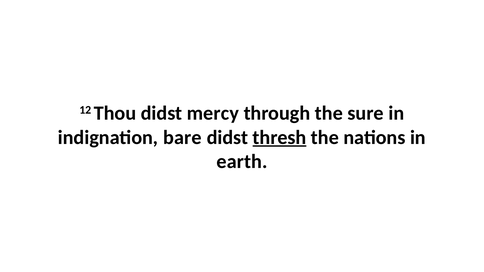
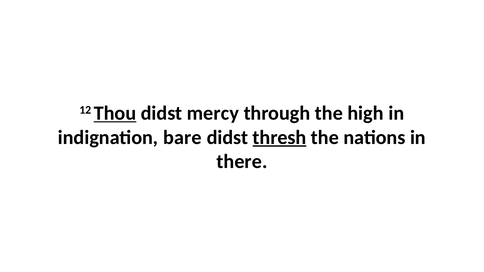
Thou underline: none -> present
sure: sure -> high
earth: earth -> there
